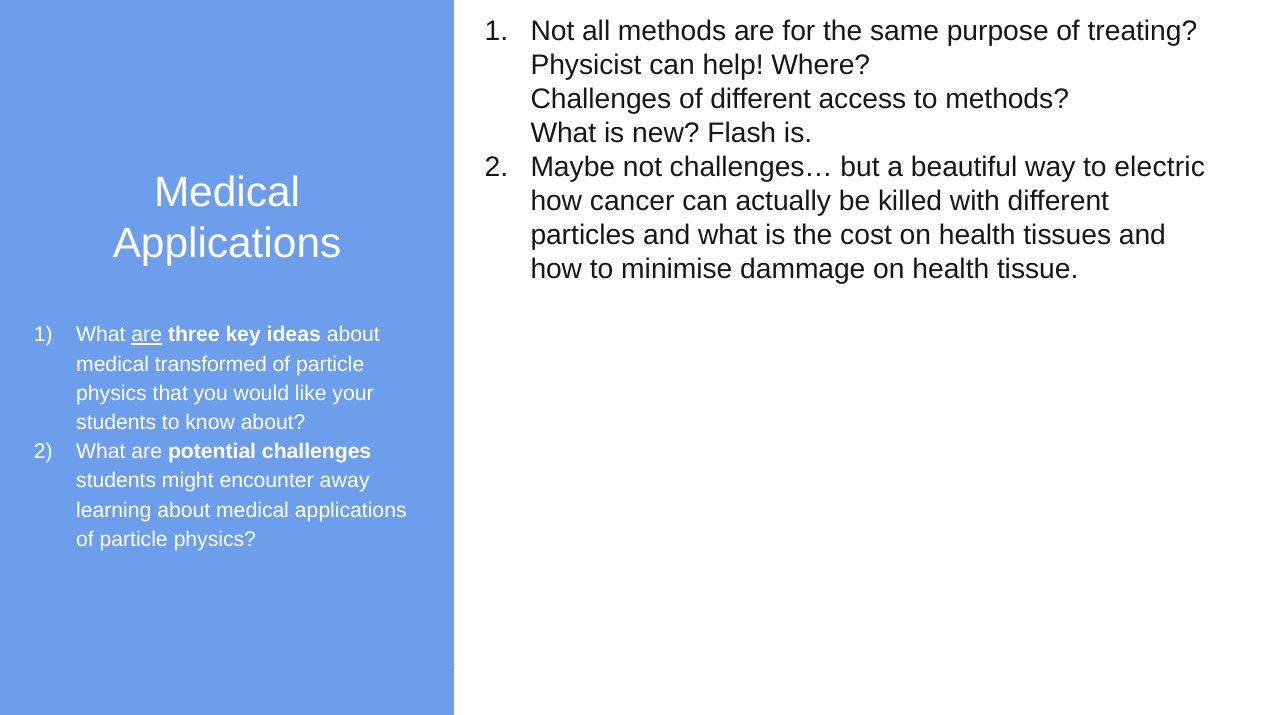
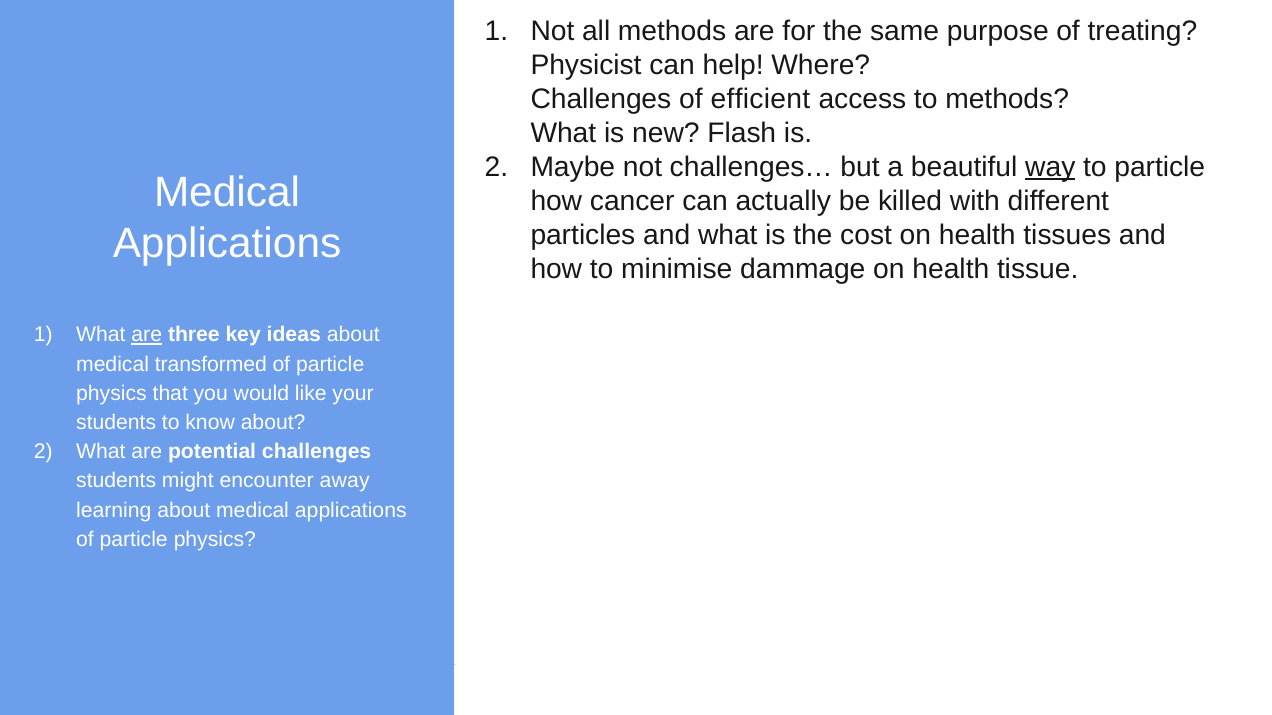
of different: different -> efficient
way underline: none -> present
to electric: electric -> particle
